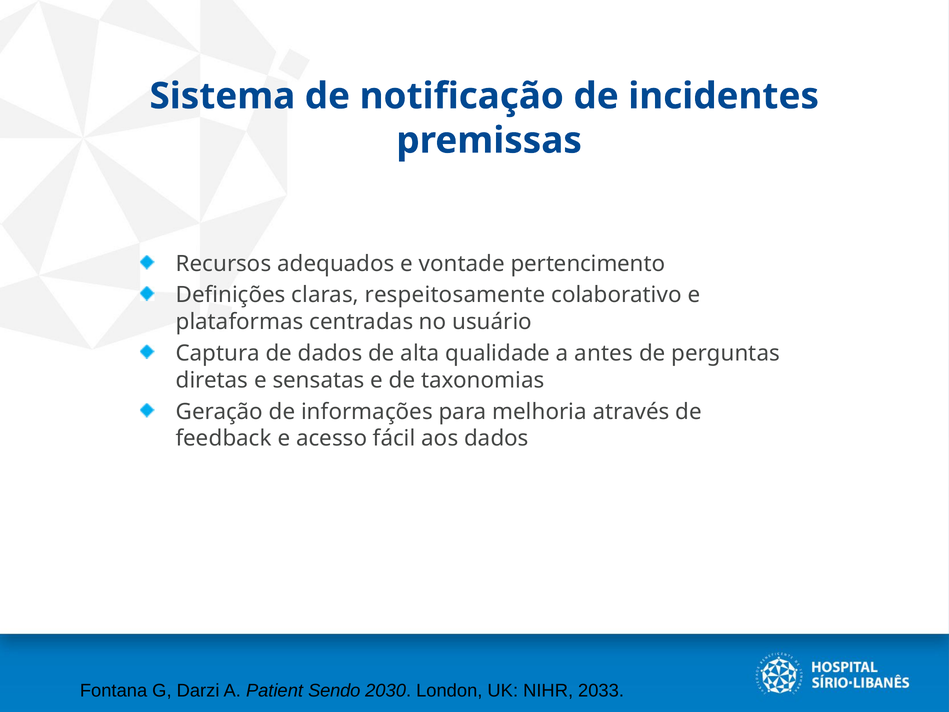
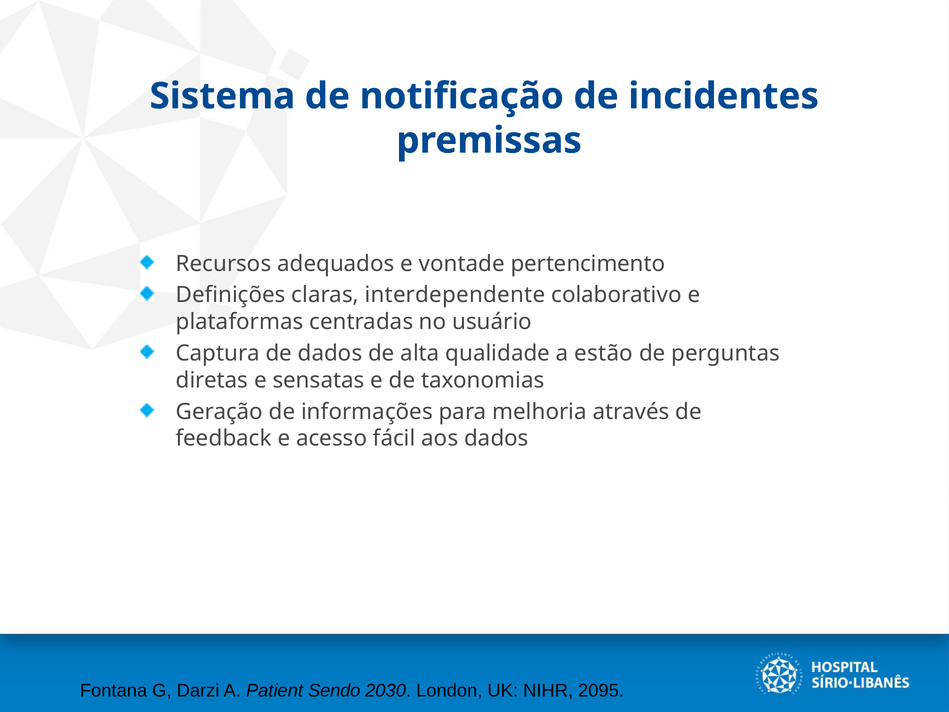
respeitosamente: respeitosamente -> interdependente
antes: antes -> estão
2033: 2033 -> 2095
